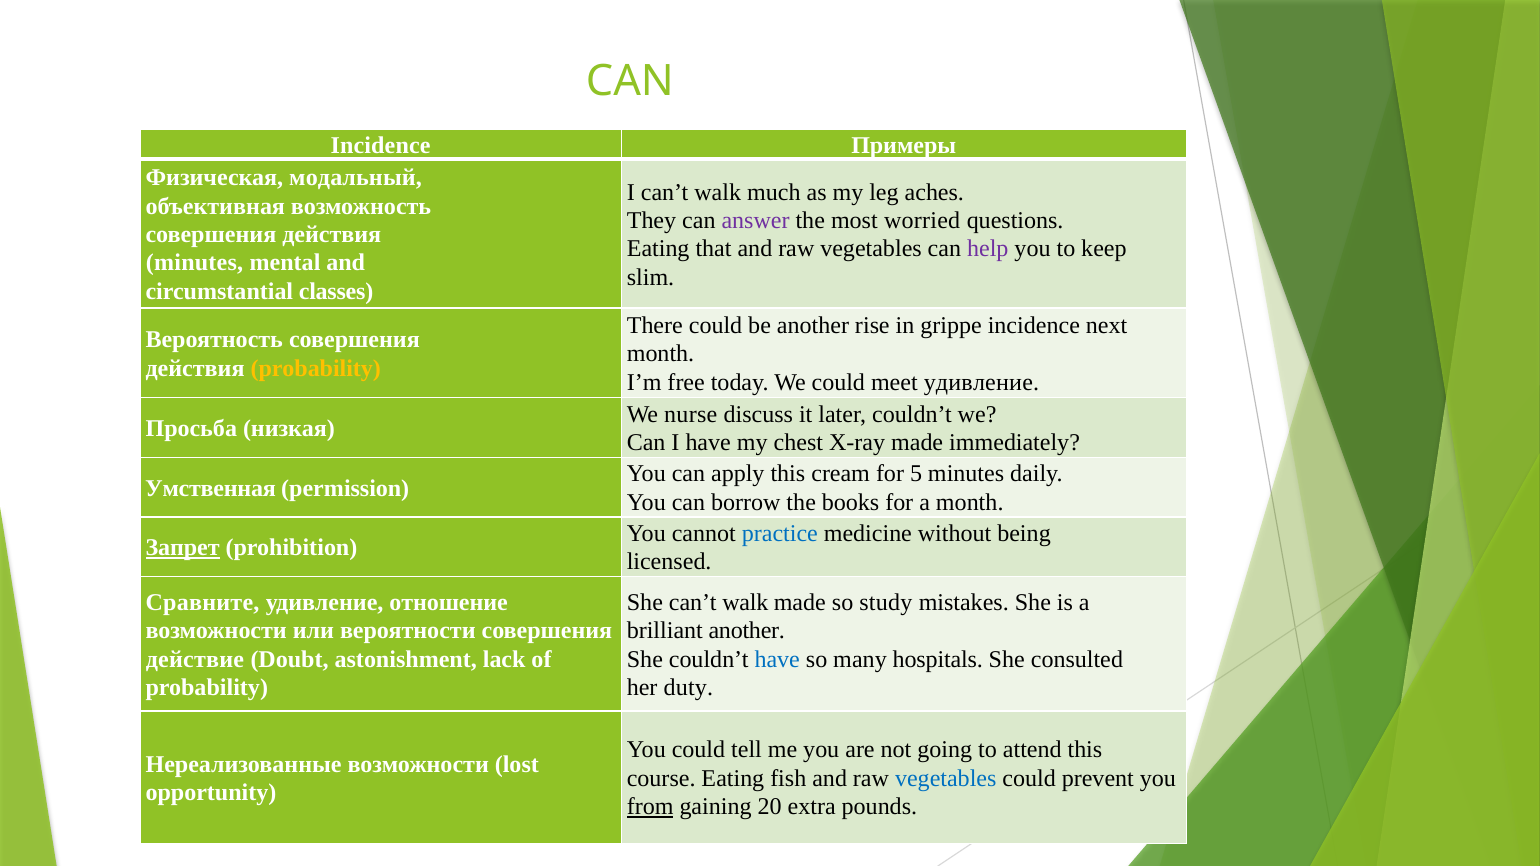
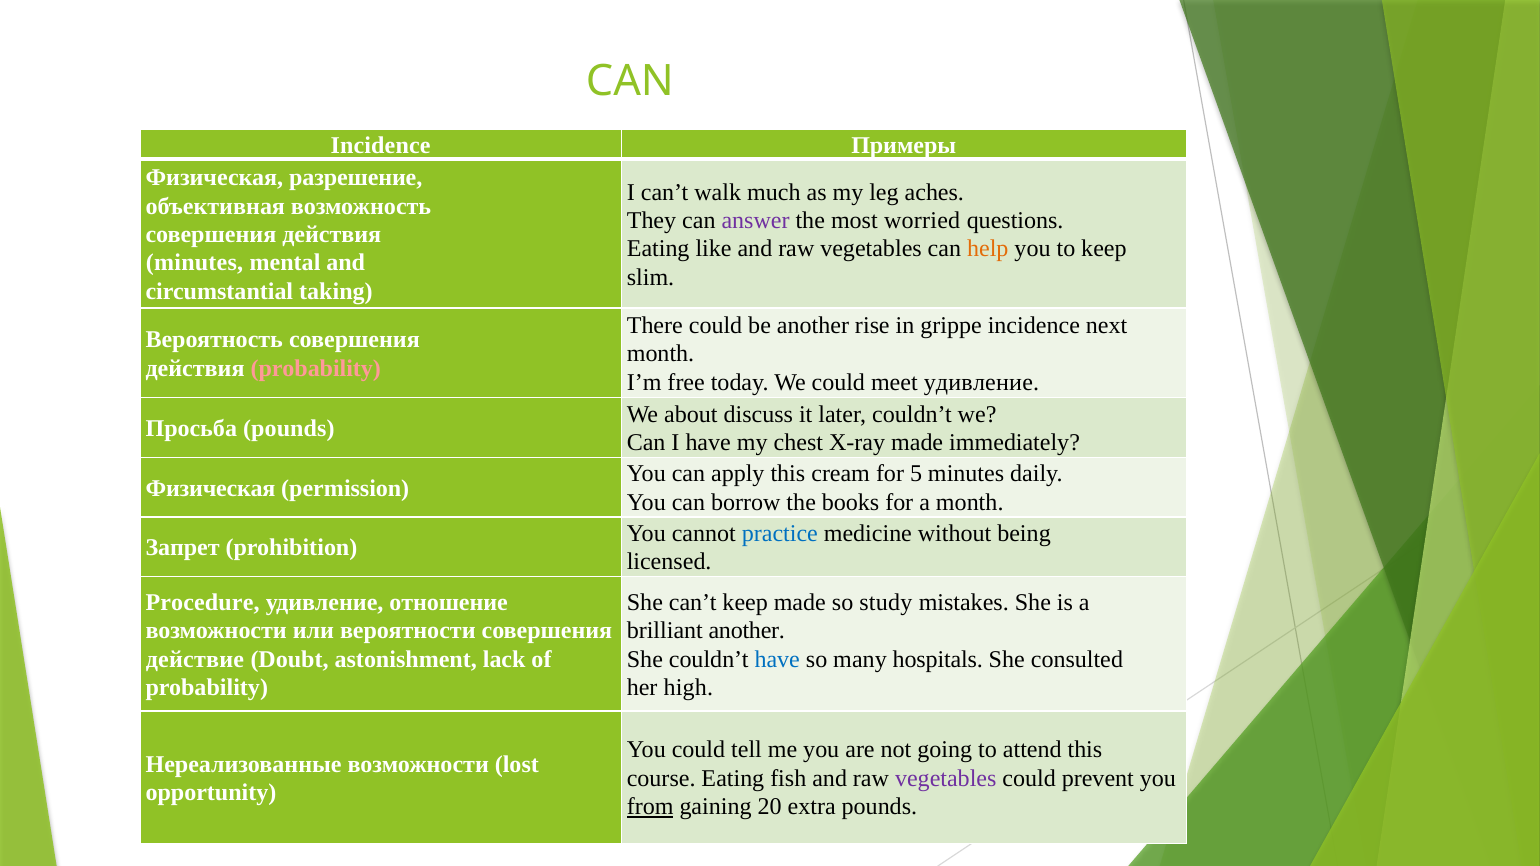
модальный: модальный -> разрешение
that: that -> like
help colour: purple -> orange
classes: classes -> taking
probability at (316, 368) colour: yellow -> pink
nurse: nurse -> about
Просьба низкая: низкая -> pounds
Умственная at (211, 488): Умственная -> Физическая
Запрет underline: present -> none
Сравните: Сравните -> Procedure
She can’t walk: walk -> keep
duty: duty -> high
vegetables at (946, 779) colour: blue -> purple
